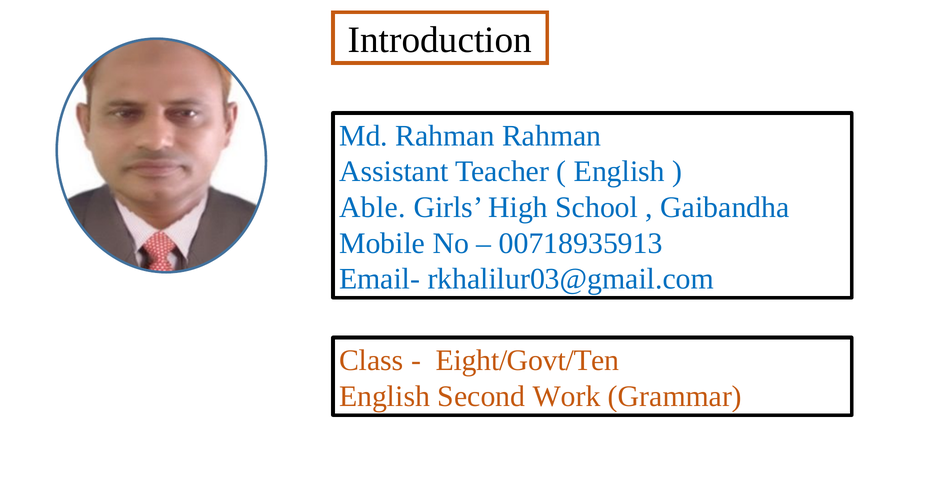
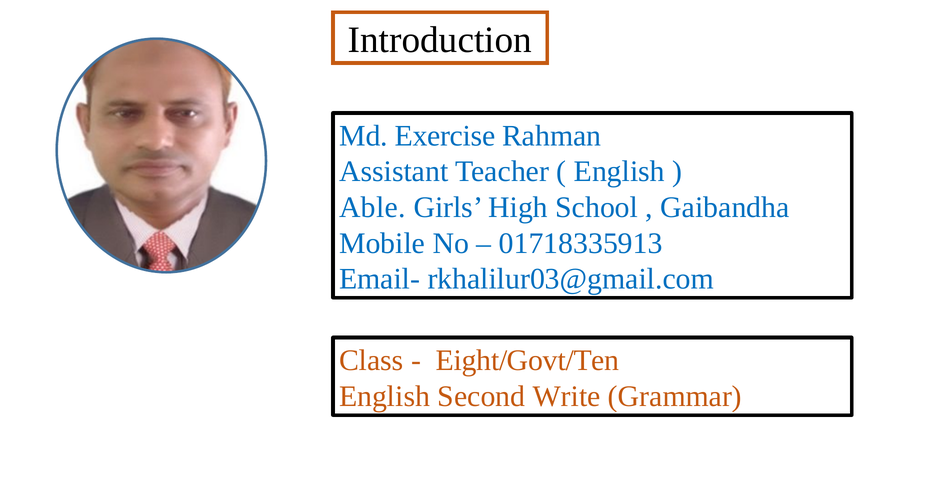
Md Rahman: Rahman -> Exercise
00718935913: 00718935913 -> 01718335913
Work: Work -> Write
